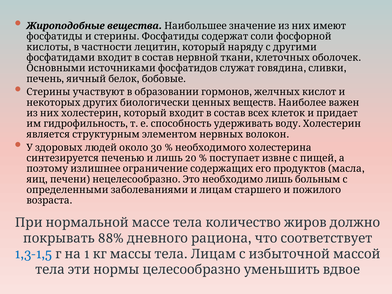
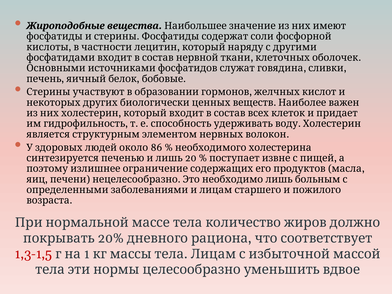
30: 30 -> 86
88%: 88% -> 20%
1,3-1,5 colour: blue -> red
